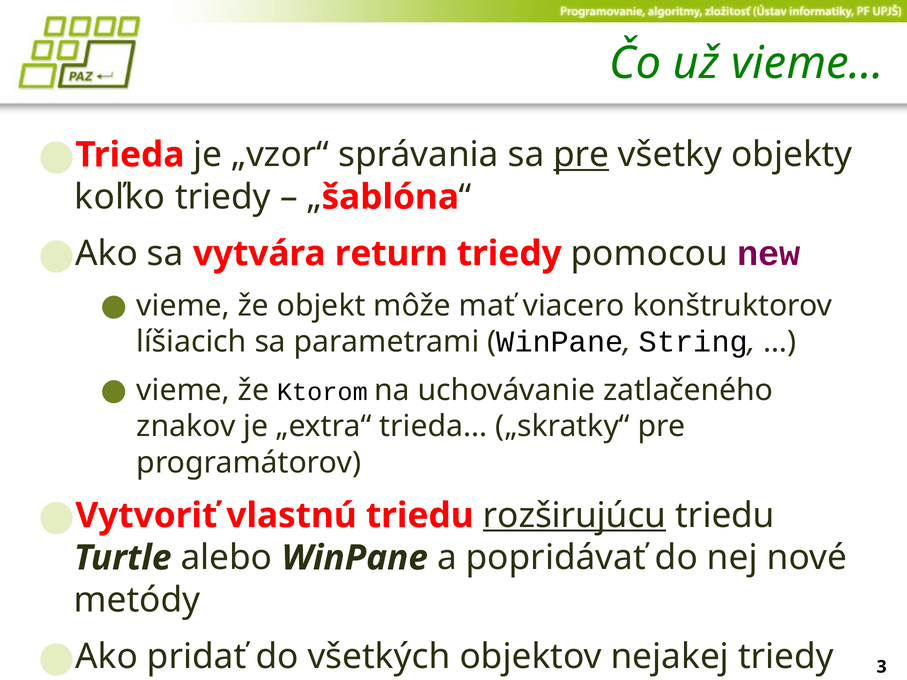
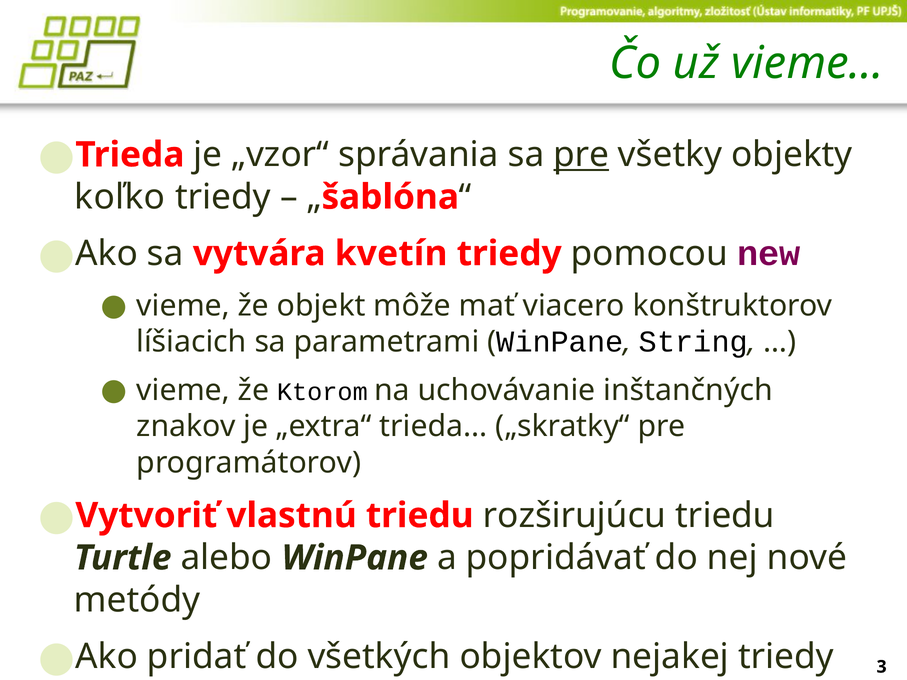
return: return -> kvetín
zatlačeného: zatlačeného -> inštančných
rozširujúcu underline: present -> none
